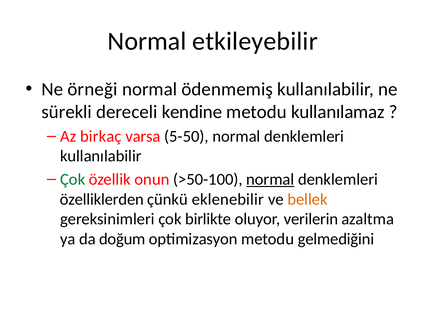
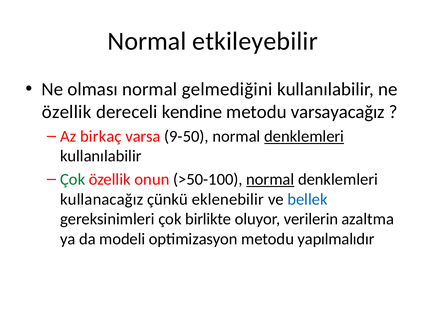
örneği: örneği -> olması
ödenmemiş: ödenmemiş -> gelmediğini
sürekli at (67, 112): sürekli -> özellik
kullanılamaz: kullanılamaz -> varsayacağız
5-50: 5-50 -> 9-50
denklemleri at (304, 137) underline: none -> present
özelliklerden: özelliklerden -> kullanacağız
bellek colour: orange -> blue
doğum: doğum -> modeli
gelmediğini: gelmediğini -> yapılmalıdır
